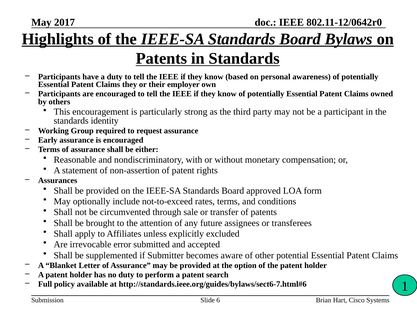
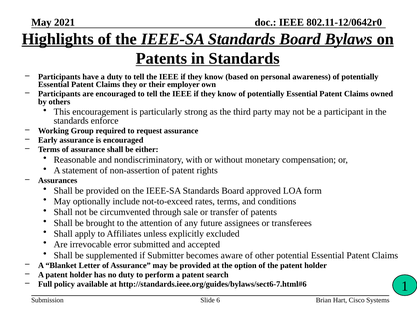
2017: 2017 -> 2021
identity: identity -> enforce
